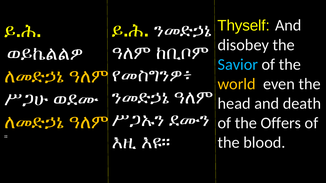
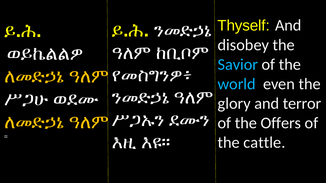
world colour: yellow -> light blue
head: head -> glory
death: death -> terror
blood: blood -> cattle
